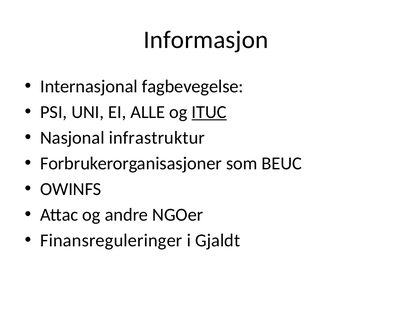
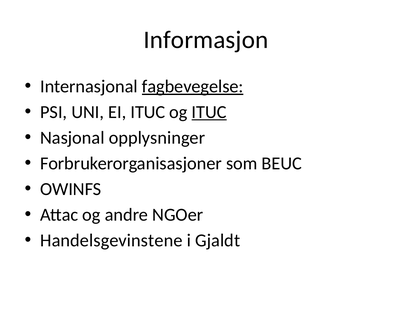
fagbevegelse underline: none -> present
EI ALLE: ALLE -> ITUC
infrastruktur: infrastruktur -> opplysninger
Finansreguleringer: Finansreguleringer -> Handelsgevinstene
